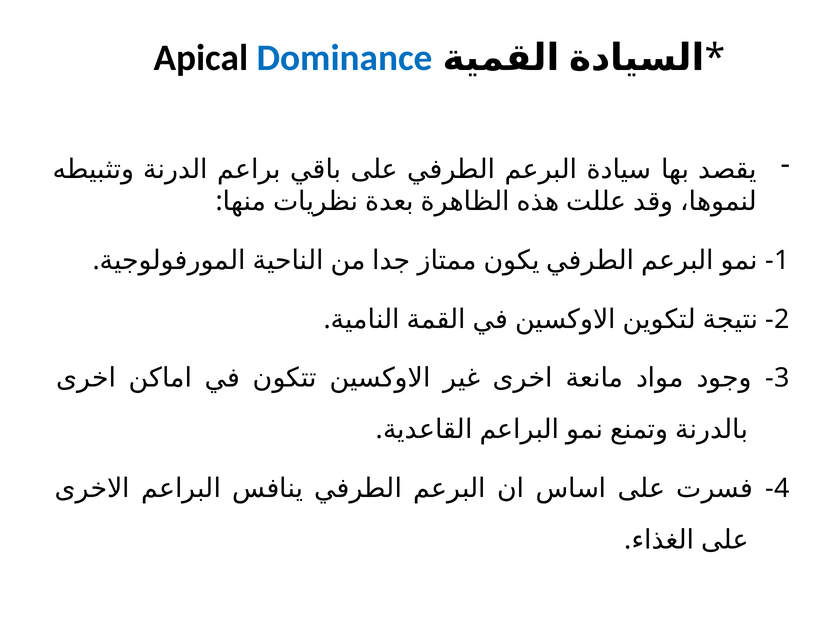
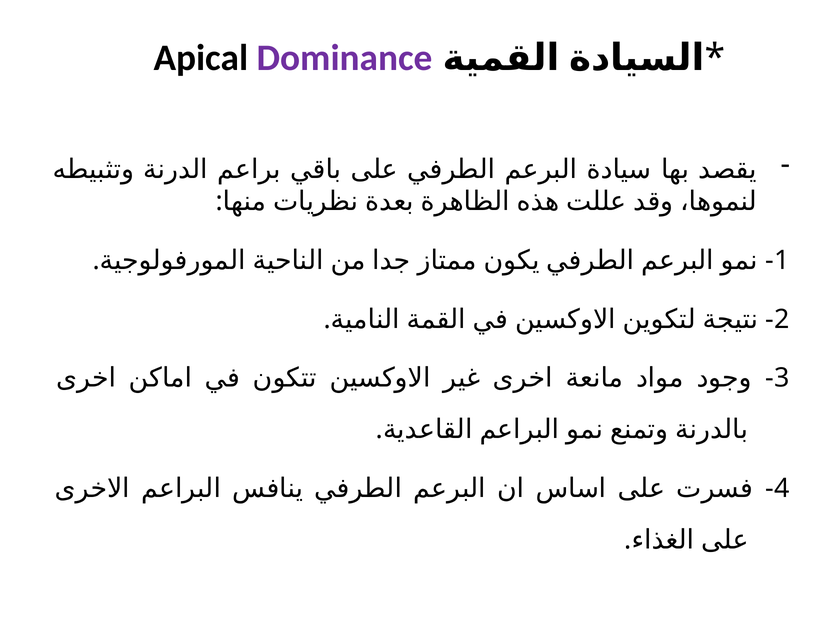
Dominance colour: blue -> purple
